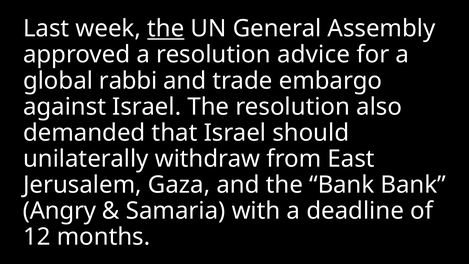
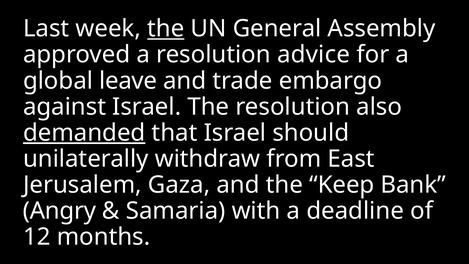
rabbi: rabbi -> leave
demanded underline: none -> present
the Bank: Bank -> Keep
